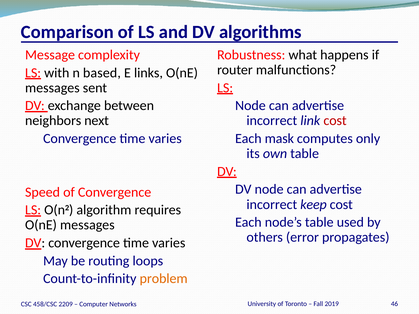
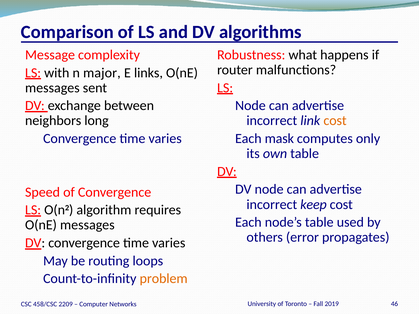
based: based -> major
next: next -> long
cost at (335, 121) colour: red -> orange
